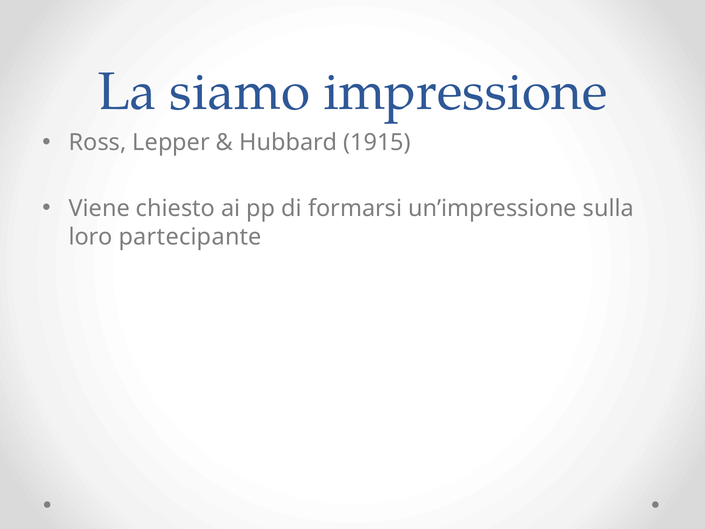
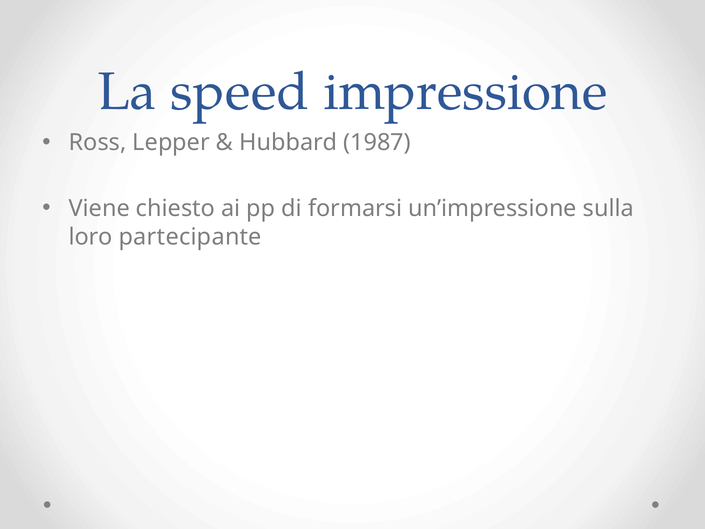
siamo: siamo -> speed
1915: 1915 -> 1987
